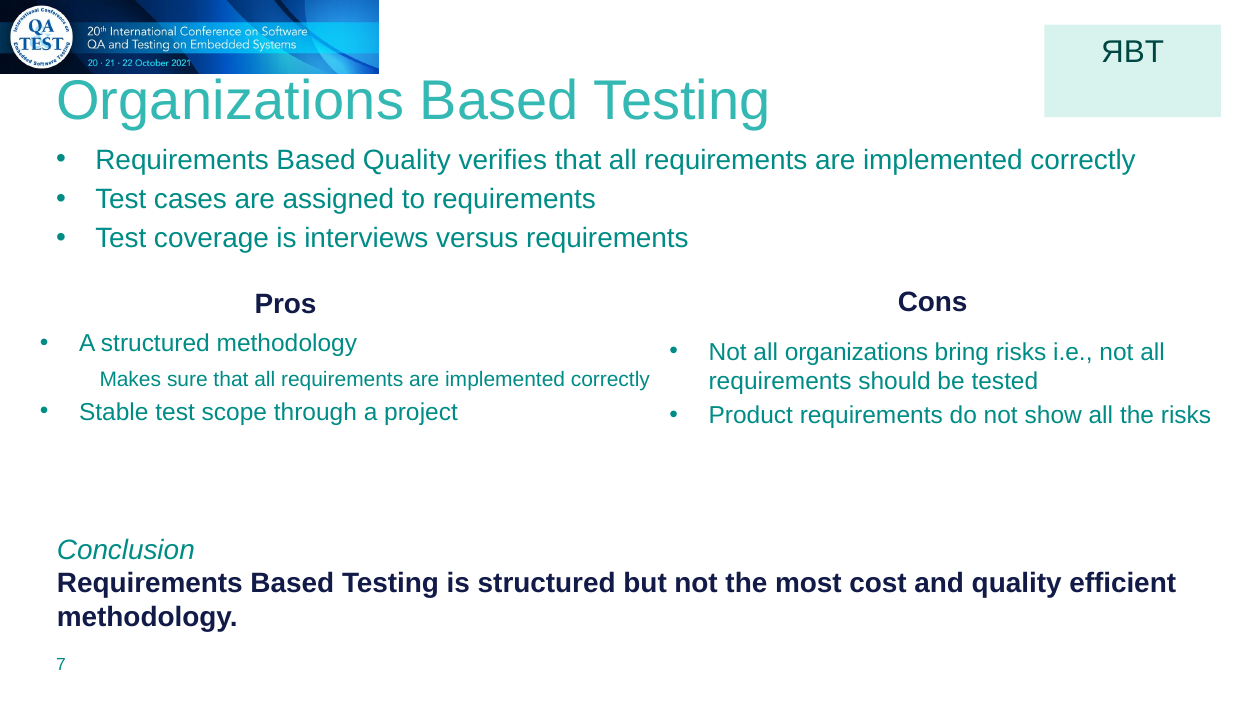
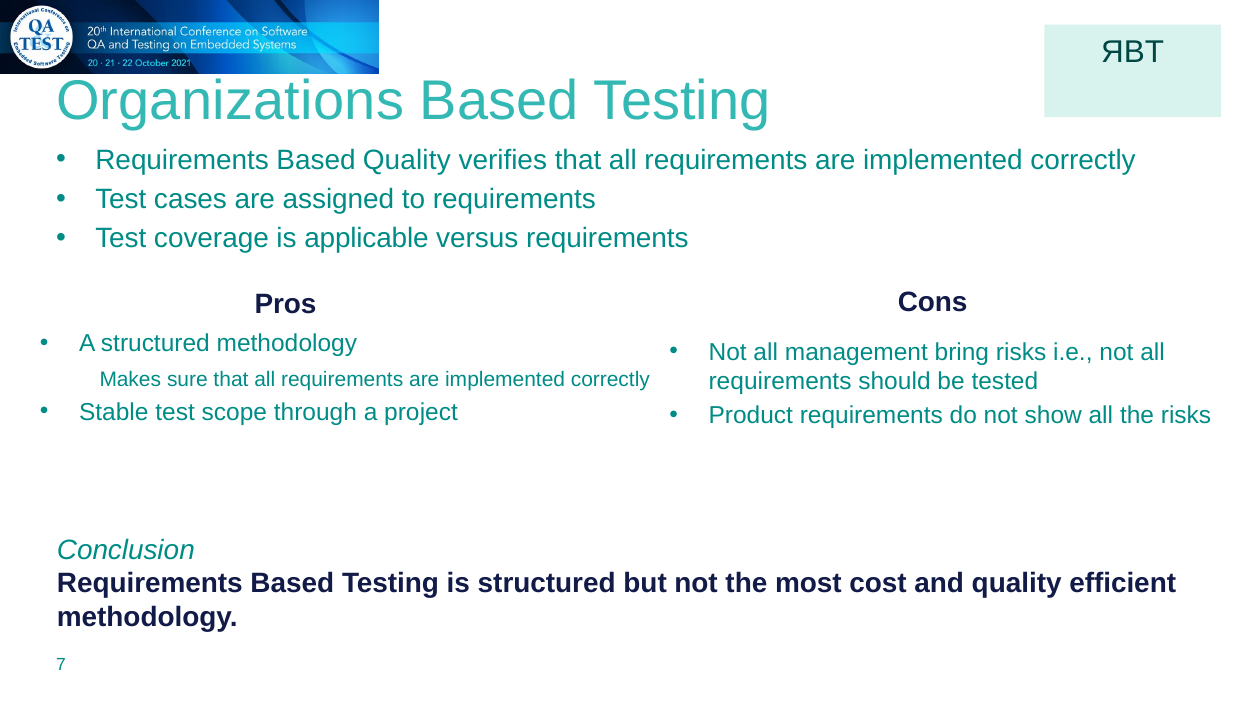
interviews: interviews -> applicable
all organizations: organizations -> management
